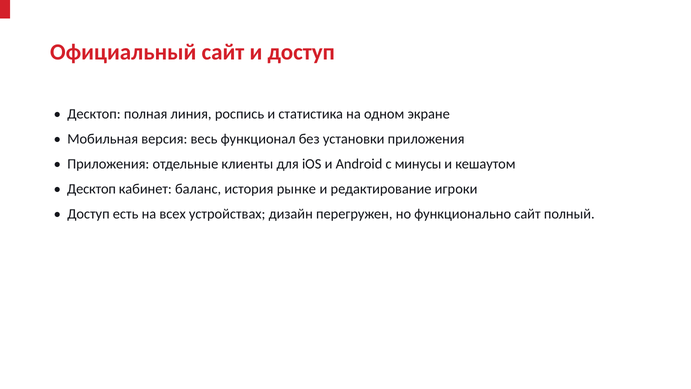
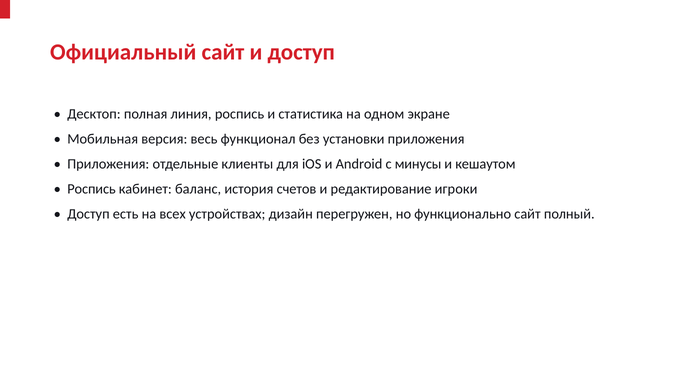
Десктоп at (92, 189): Десктоп -> Роспись
рынке: рынке -> счетов
